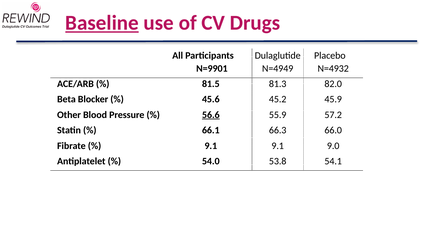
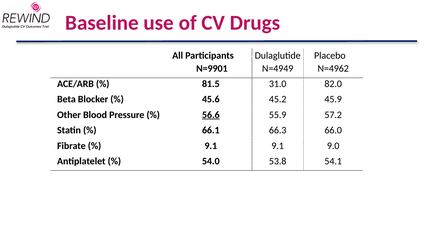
Baseline underline: present -> none
N=4932: N=4932 -> N=4962
81.3: 81.3 -> 31.0
